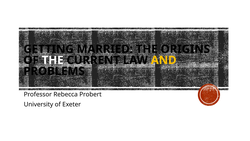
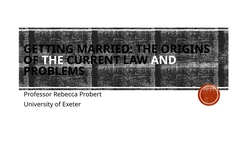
AND colour: yellow -> white
